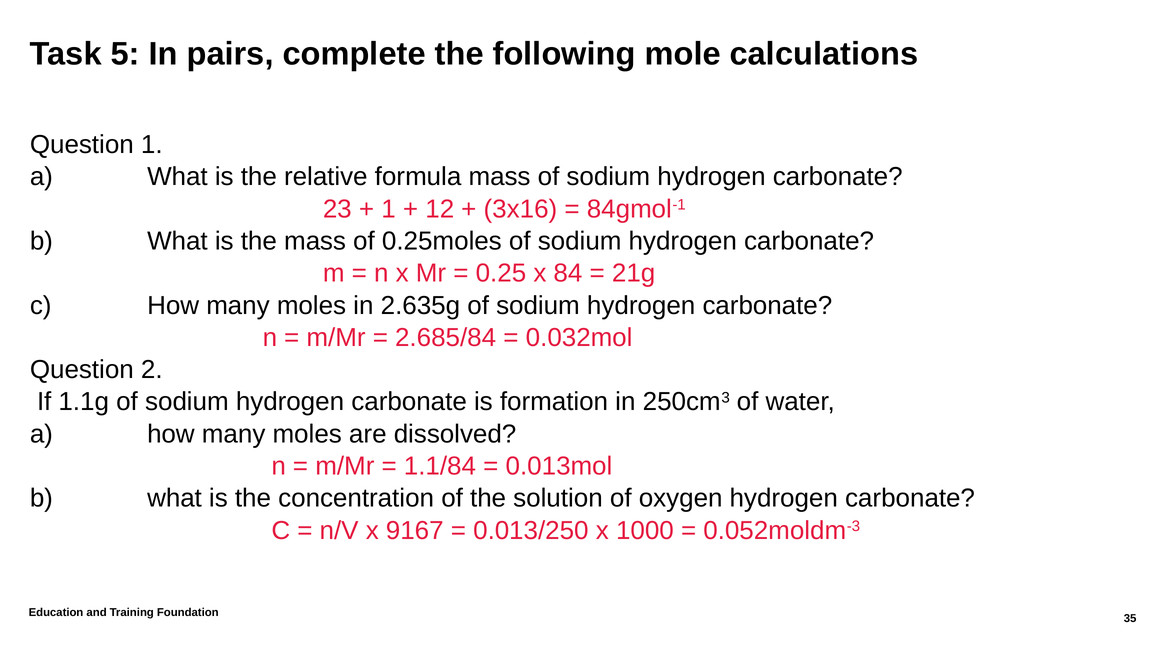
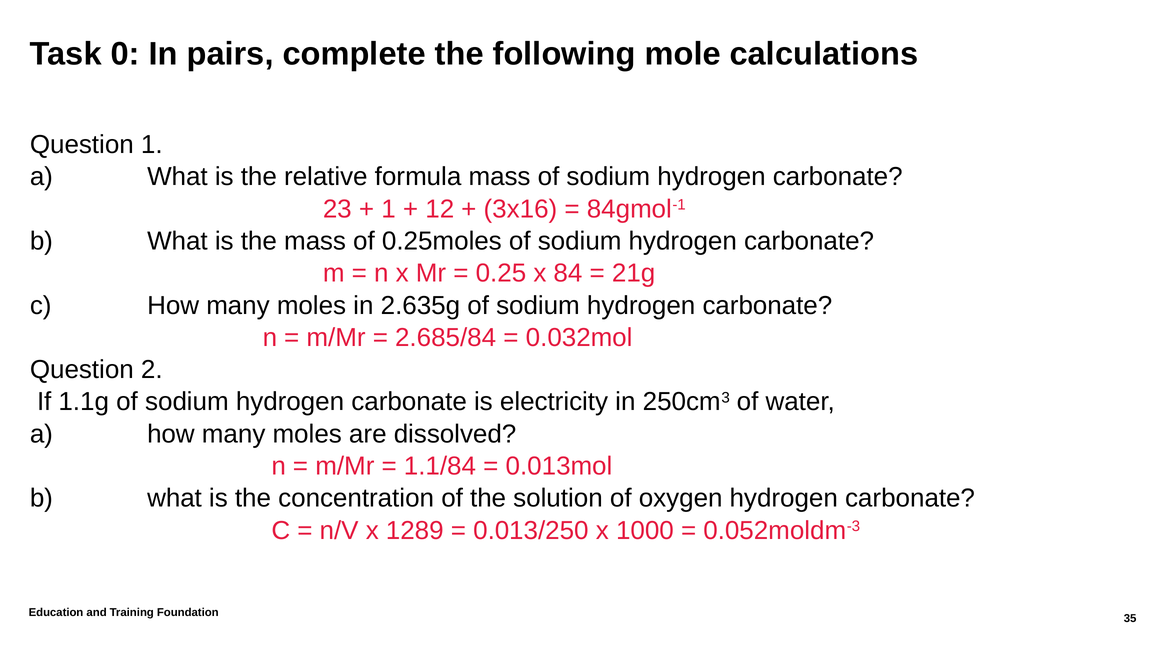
5: 5 -> 0
formation: formation -> electricity
9167: 9167 -> 1289
